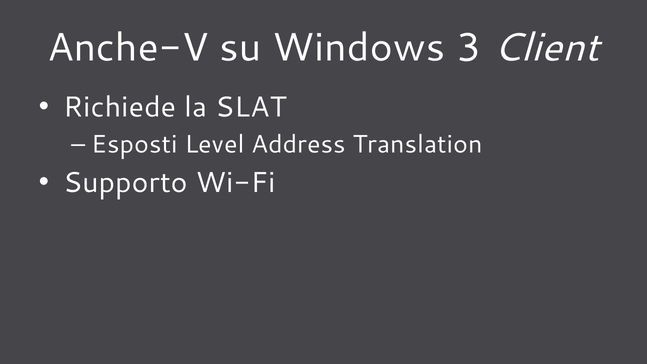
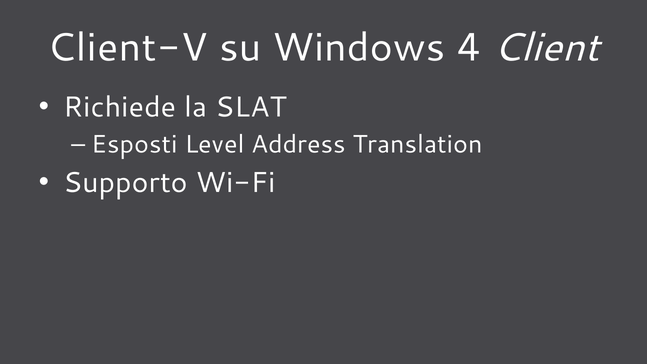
Anche-V: Anche-V -> Client-V
3: 3 -> 4
